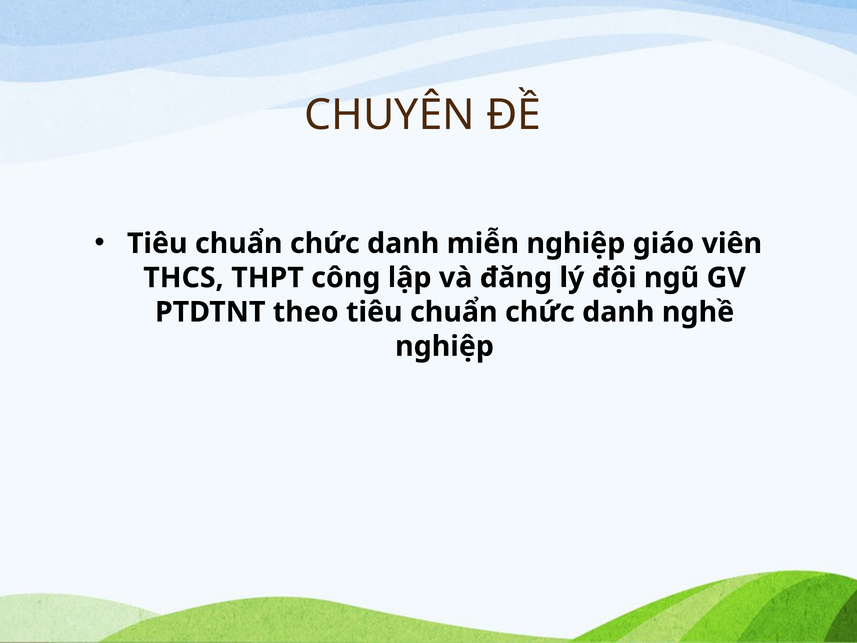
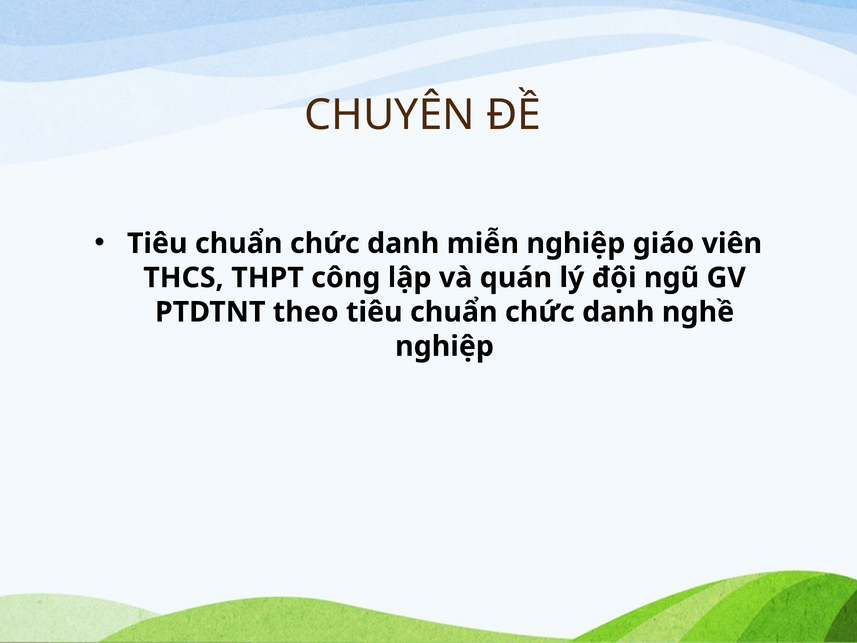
đăng: đăng -> quán
